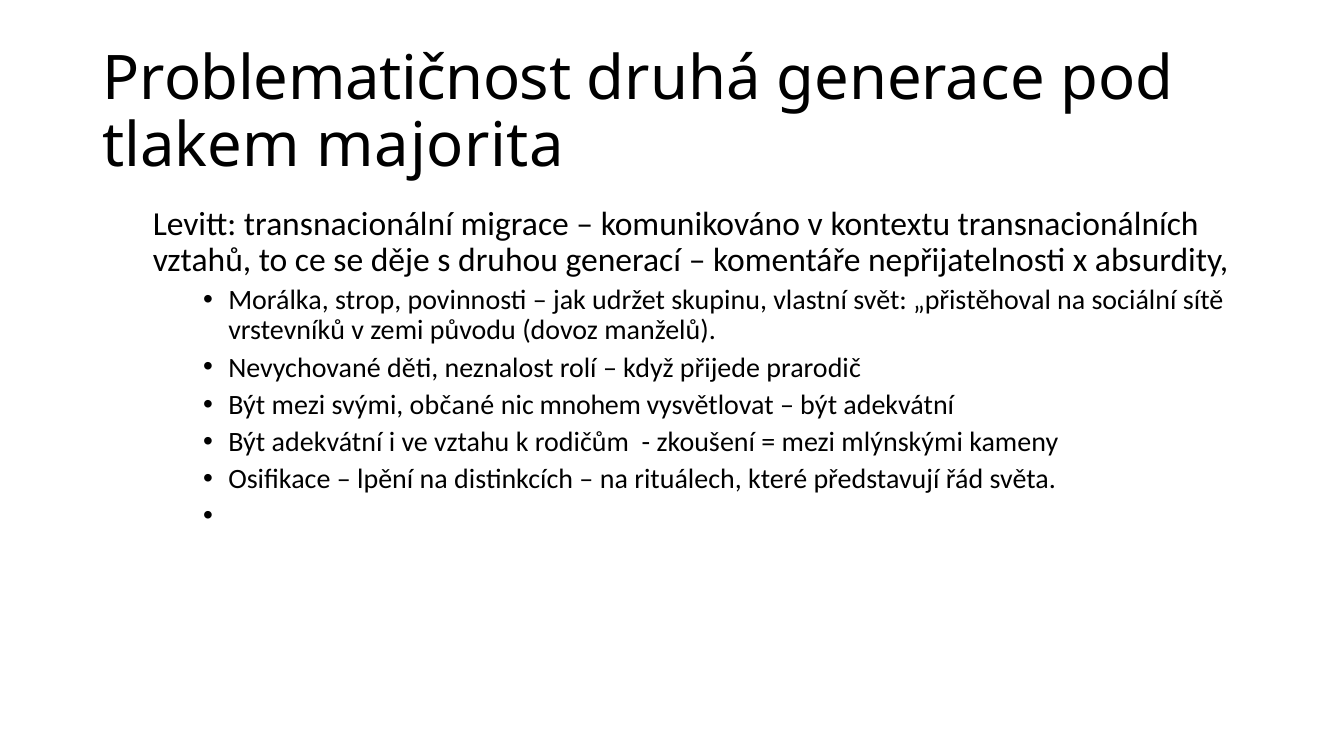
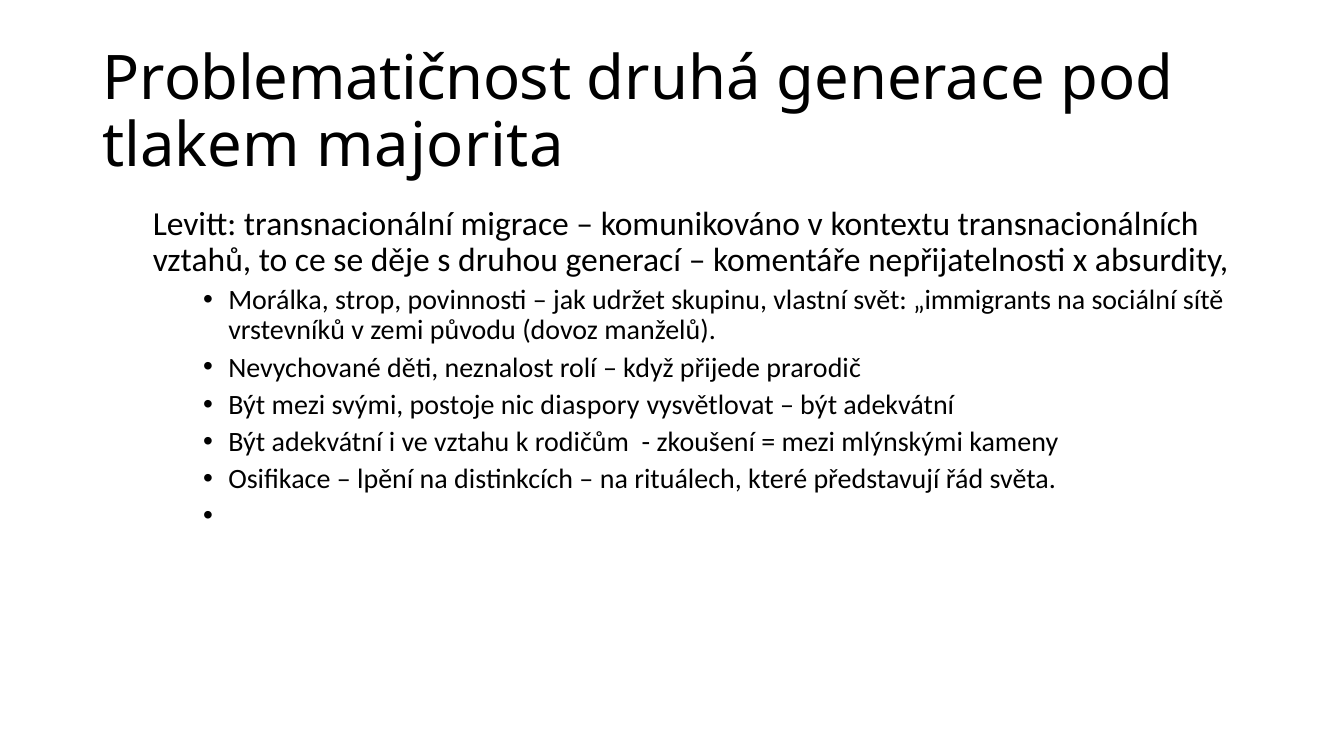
„přistěhoval: „přistěhoval -> „immigrants
občané: občané -> postoje
mnohem: mnohem -> diaspory
